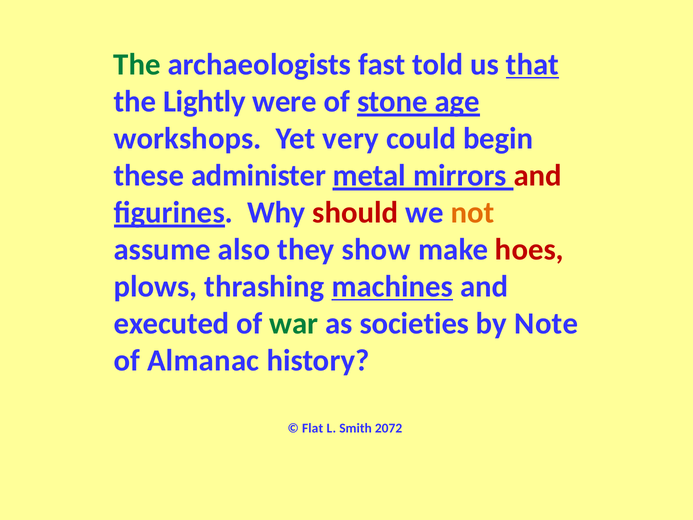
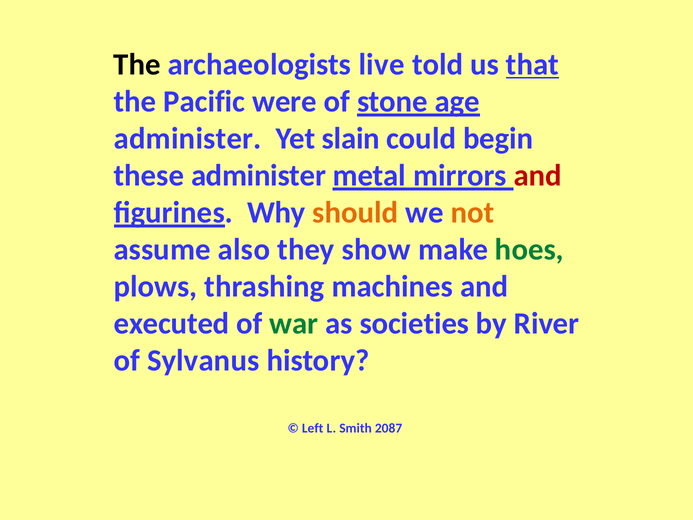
The at (137, 65) colour: green -> black
fast: fast -> live
Lightly: Lightly -> Pacific
workshops at (188, 138): workshops -> administer
very: very -> slain
should colour: red -> orange
hoes colour: red -> green
machines underline: present -> none
Note: Note -> River
Almanac: Almanac -> Sylvanus
Flat: Flat -> Left
2072: 2072 -> 2087
